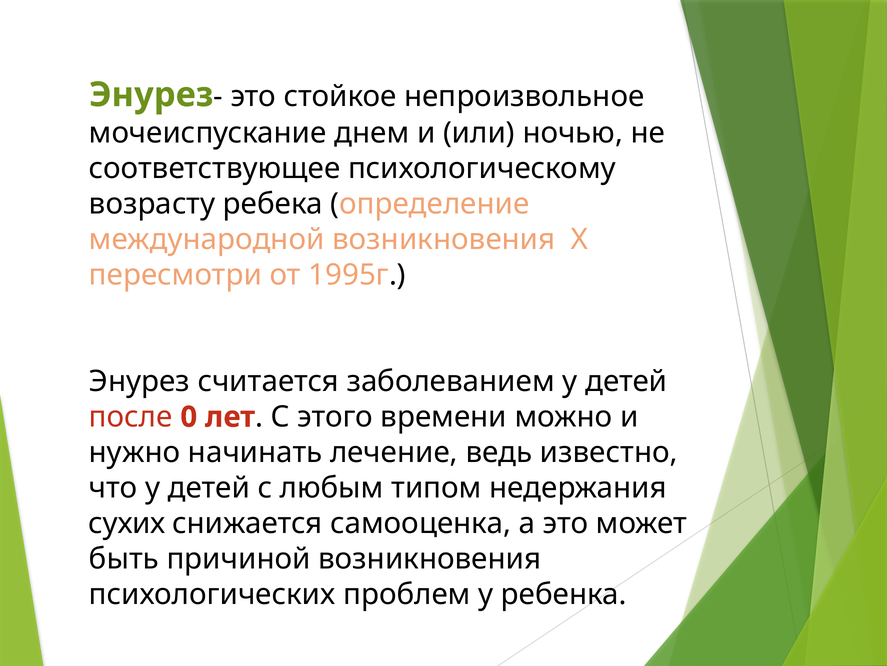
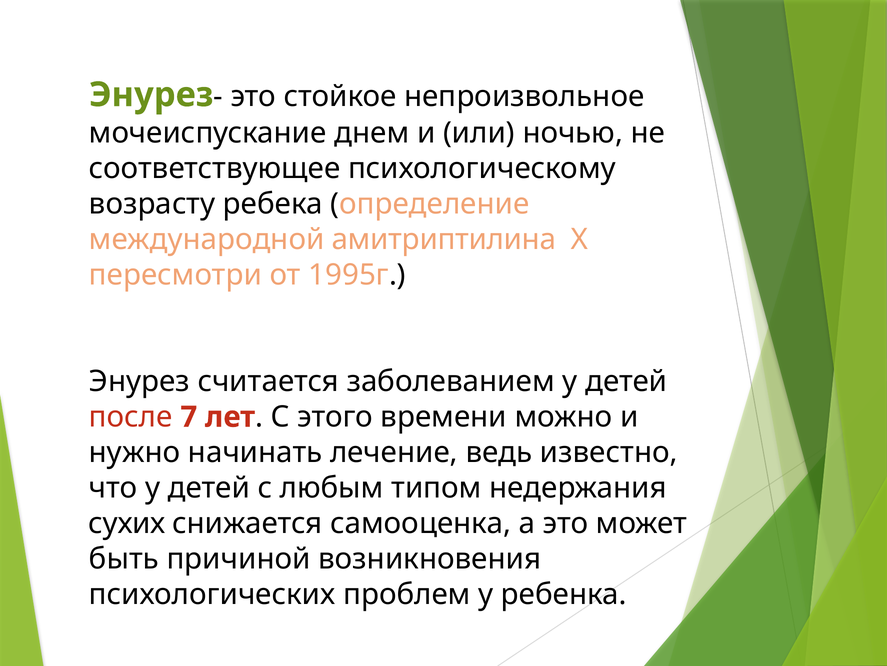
международной возникновения: возникновения -> амитриптилина
0: 0 -> 7
